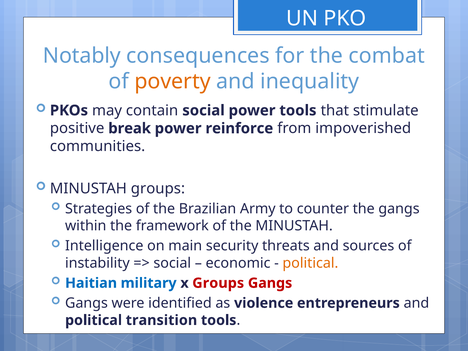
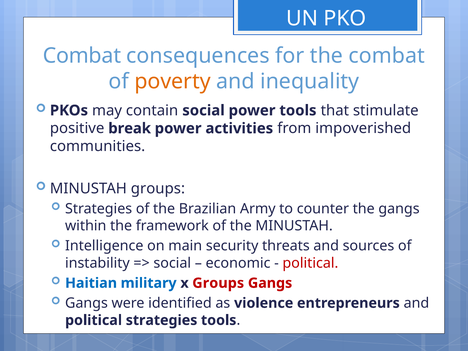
Notably at (82, 56): Notably -> Combat
reinforce: reinforce -> activities
political at (310, 263) colour: orange -> red
political transition: transition -> strategies
